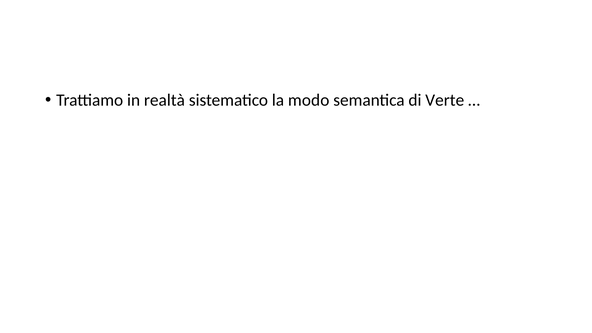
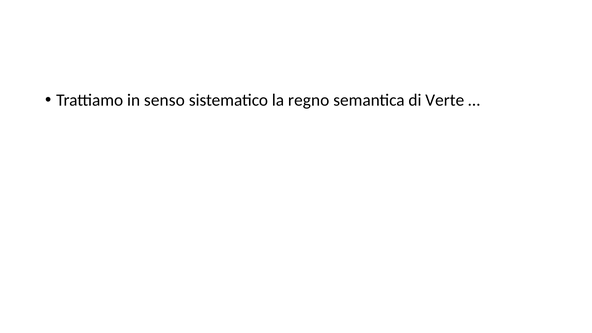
realtà: realtà -> senso
modo: modo -> regno
